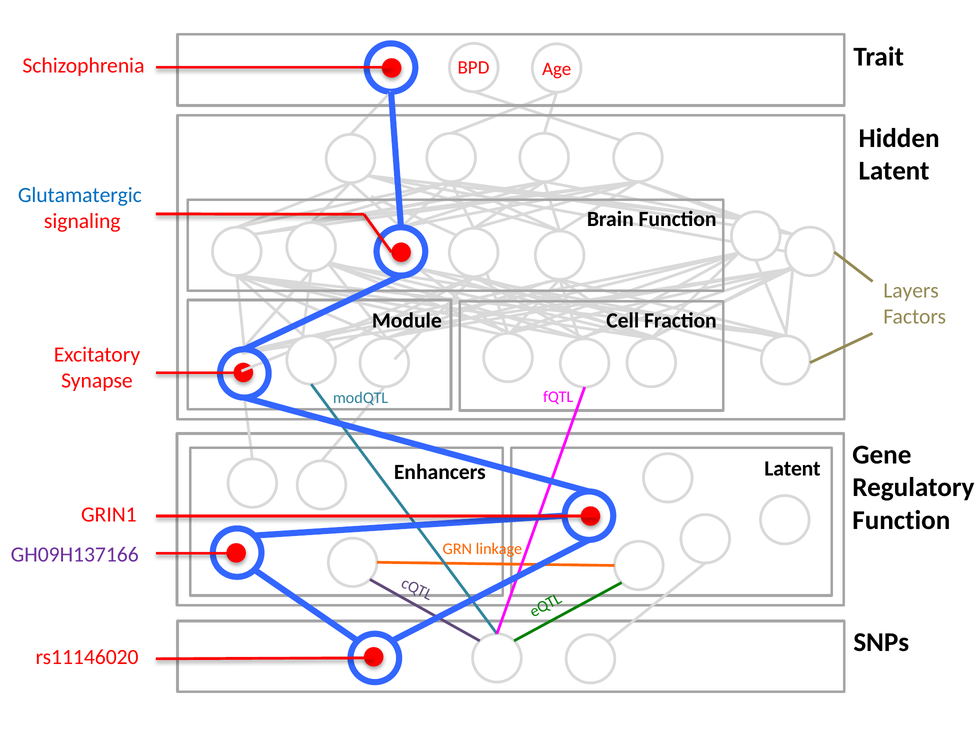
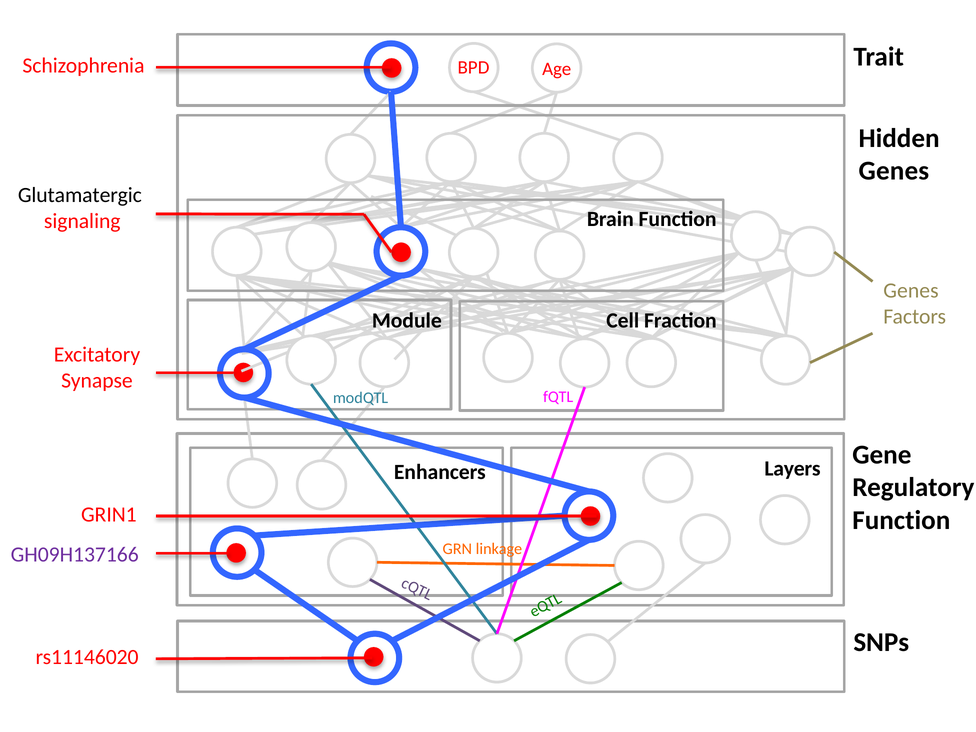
Latent at (894, 171): Latent -> Genes
Glutamatergic colour: blue -> black
Layers at (911, 291): Layers -> Genes
Latent at (792, 469): Latent -> Layers
